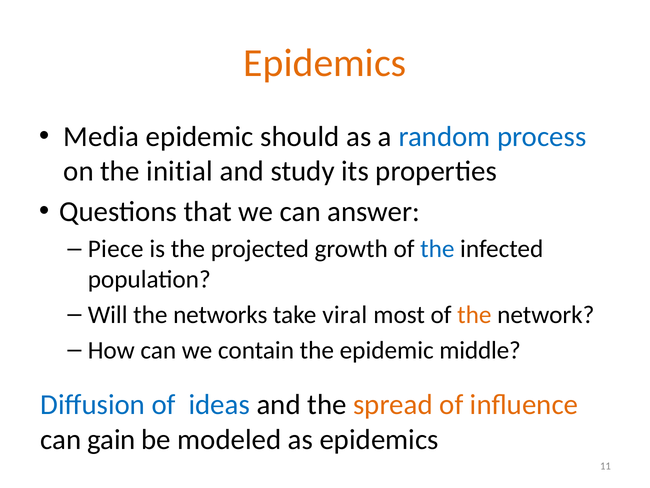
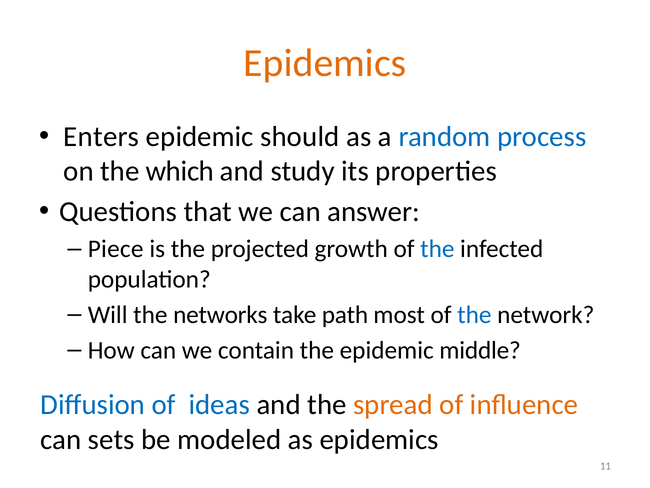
Media: Media -> Enters
initial: initial -> which
viral: viral -> path
the at (474, 315) colour: orange -> blue
gain: gain -> sets
